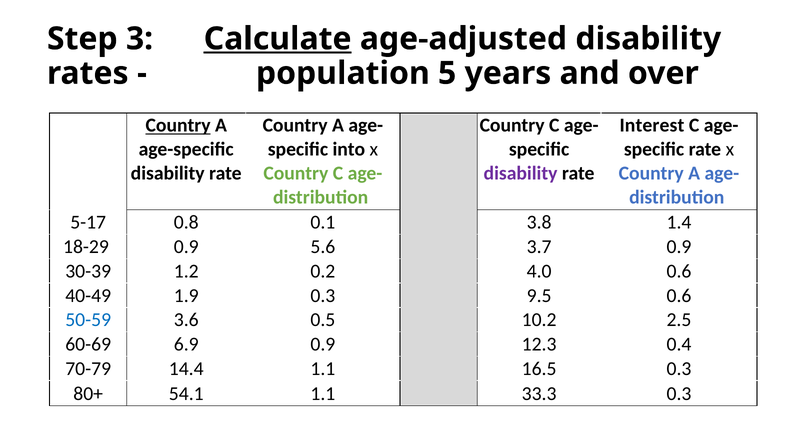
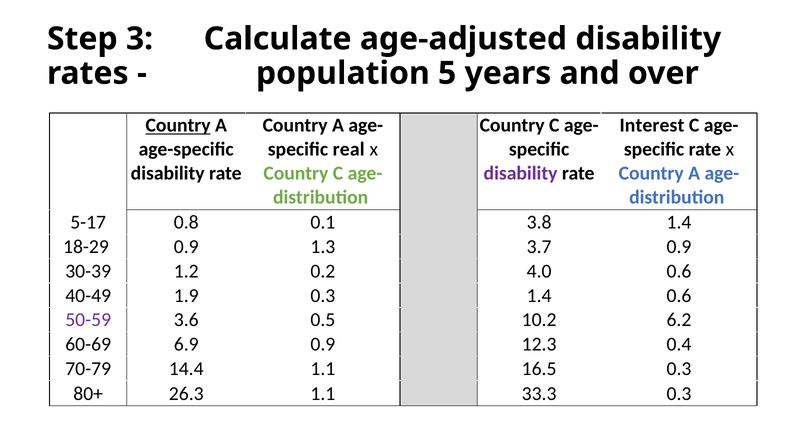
Calculate underline: present -> none
into: into -> real
5.6: 5.6 -> 1.3
0.3 9.5: 9.5 -> 1.4
50-59 colour: blue -> purple
2.5: 2.5 -> 6.2
54.1: 54.1 -> 26.3
